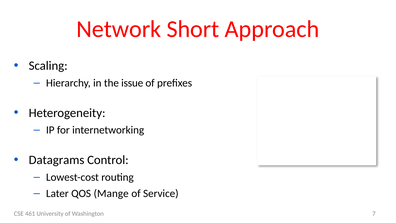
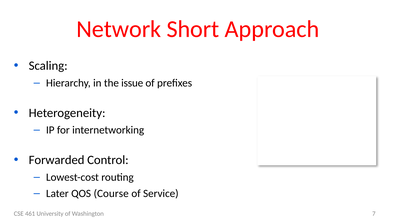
Datagrams: Datagrams -> Forwarded
Mange: Mange -> Course
